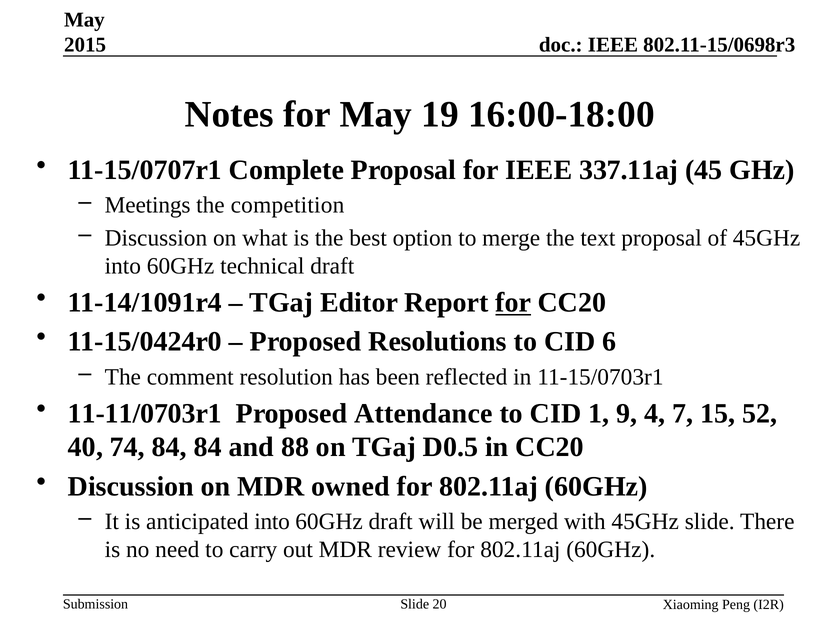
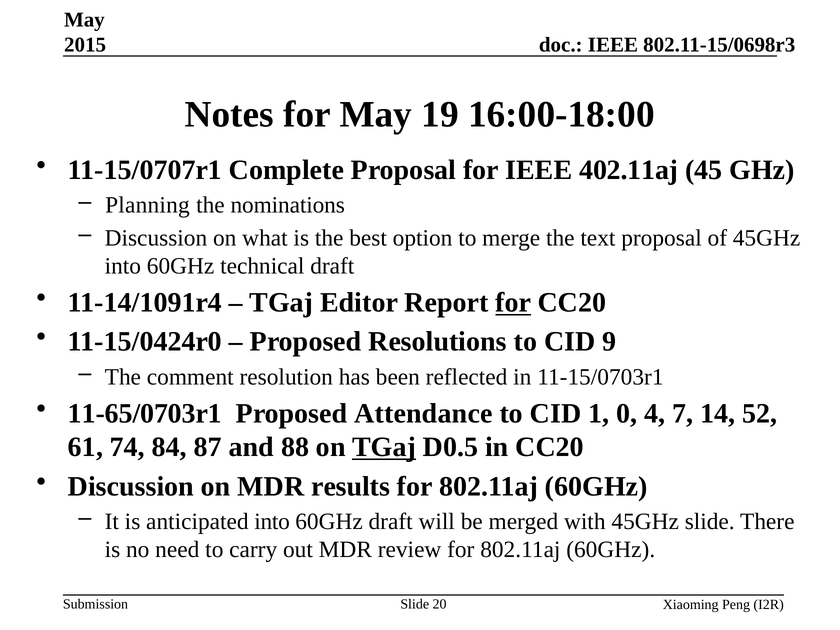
337.11aj: 337.11aj -> 402.11aj
Meetings: Meetings -> Planning
competition: competition -> nominations
6: 6 -> 9
11-11/0703r1: 11-11/0703r1 -> 11-65/0703r1
9: 9 -> 0
15: 15 -> 14
40: 40 -> 61
84 84: 84 -> 87
TGaj at (384, 447) underline: none -> present
owned: owned -> results
